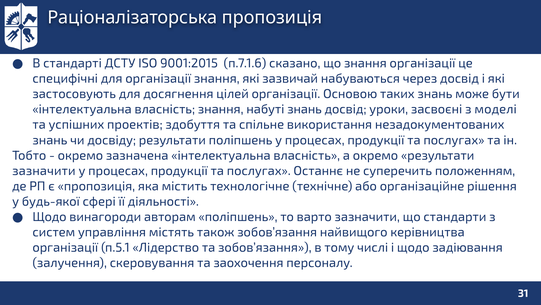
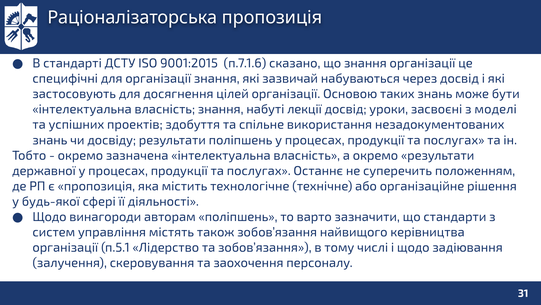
набуті знань: знань -> лекції
зазначити at (44, 171): зазначити -> державної
